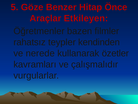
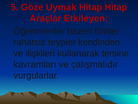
Benzer: Benzer -> Uymak
Hitap Önce: Önce -> Hitap
nerede: nerede -> ilişkileri
özetler: özetler -> tersine
